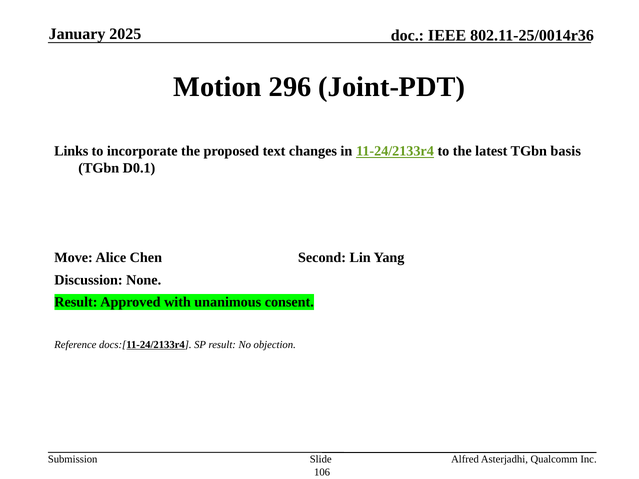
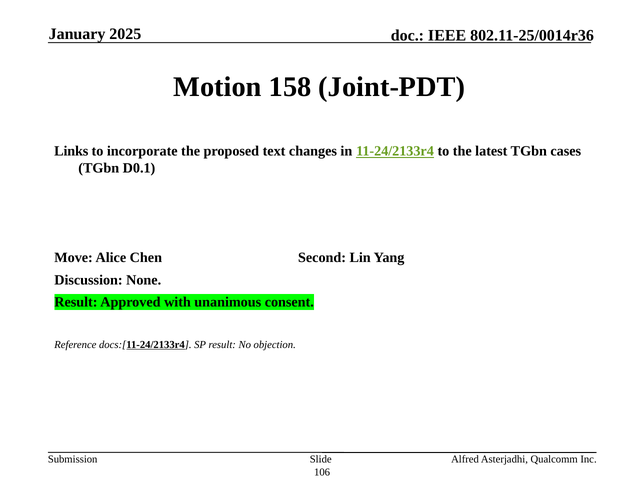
296: 296 -> 158
basis: basis -> cases
